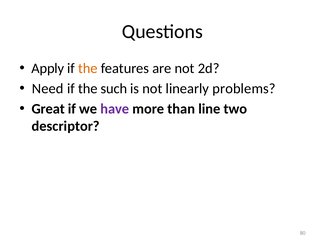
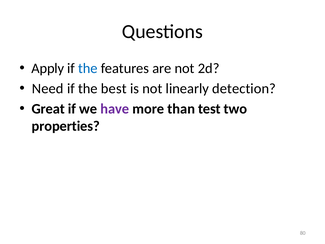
the at (88, 68) colour: orange -> blue
such: such -> best
problems: problems -> detection
line: line -> test
descriptor: descriptor -> properties
